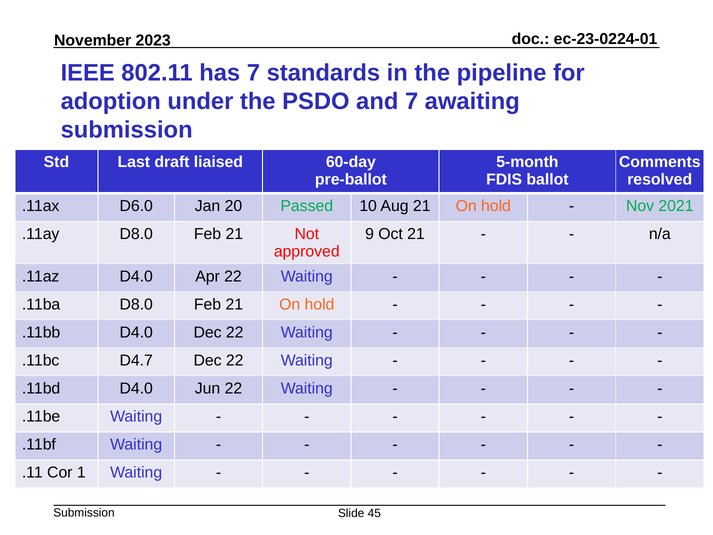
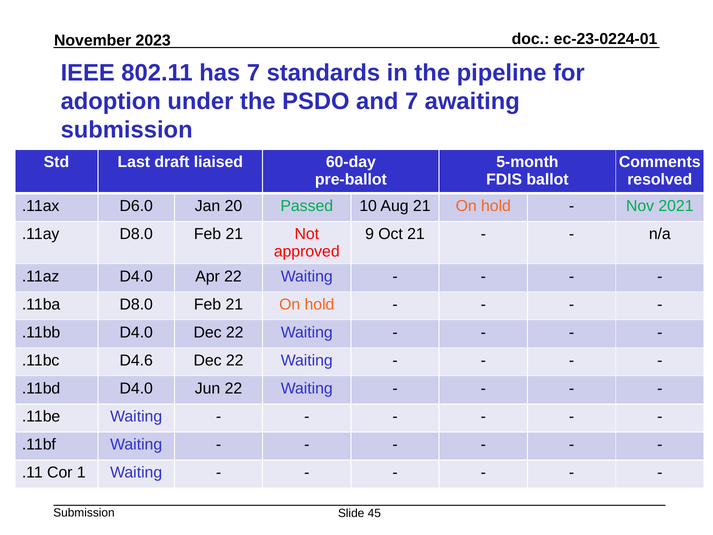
D4.7: D4.7 -> D4.6
